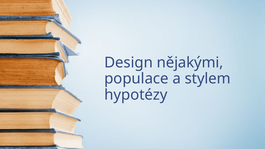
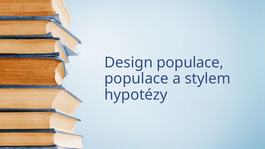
Design nějakými: nějakými -> populace
